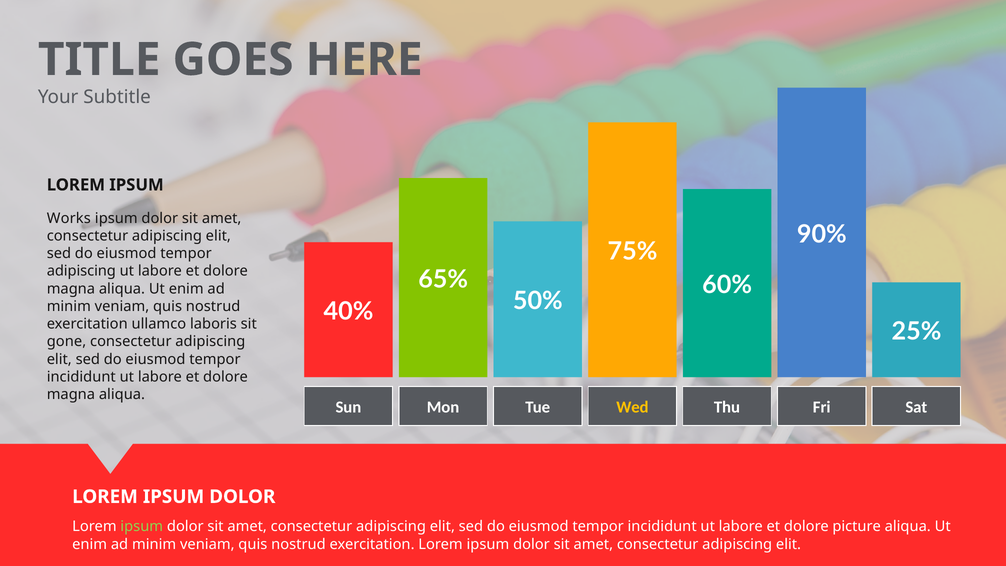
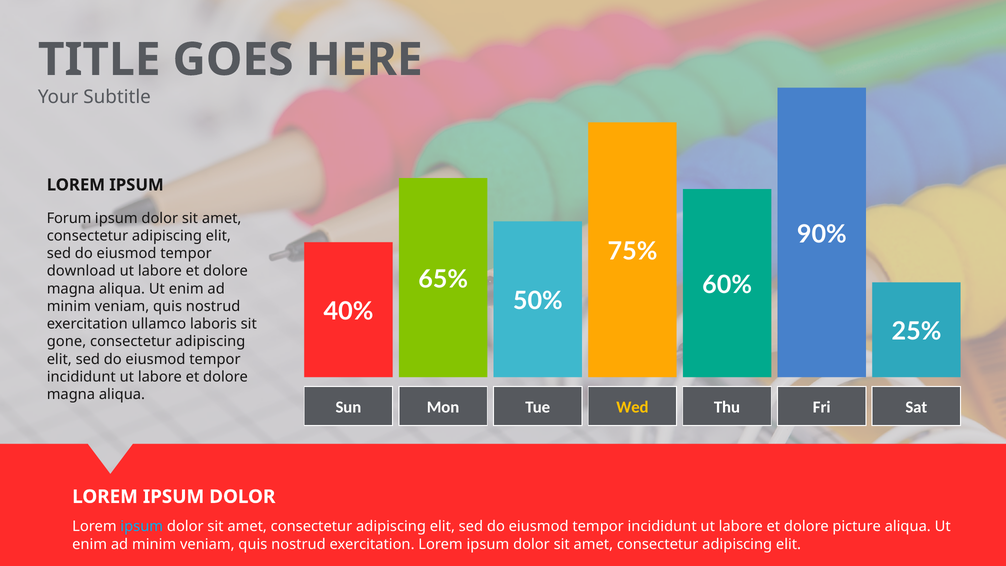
Works: Works -> Forum
adipiscing at (81, 271): adipiscing -> download
ipsum at (142, 526) colour: light green -> light blue
